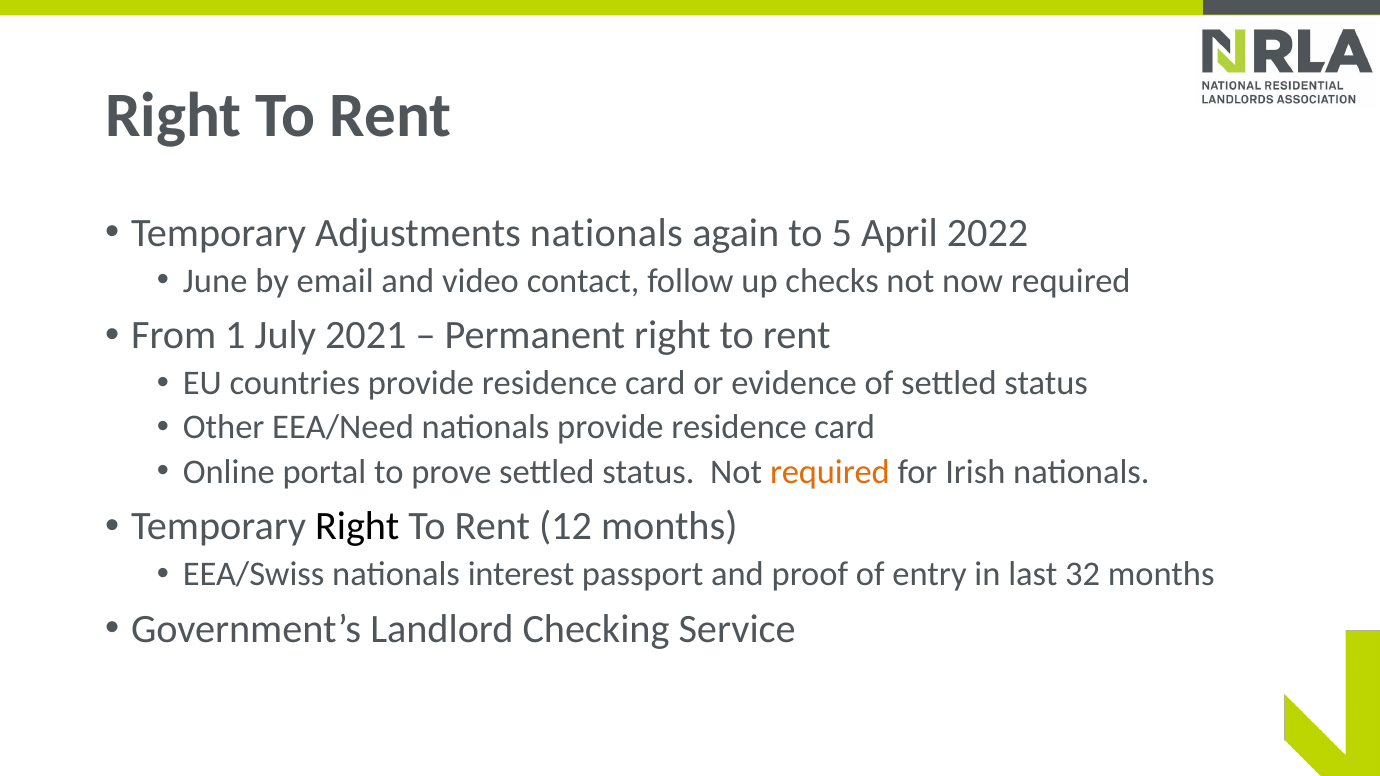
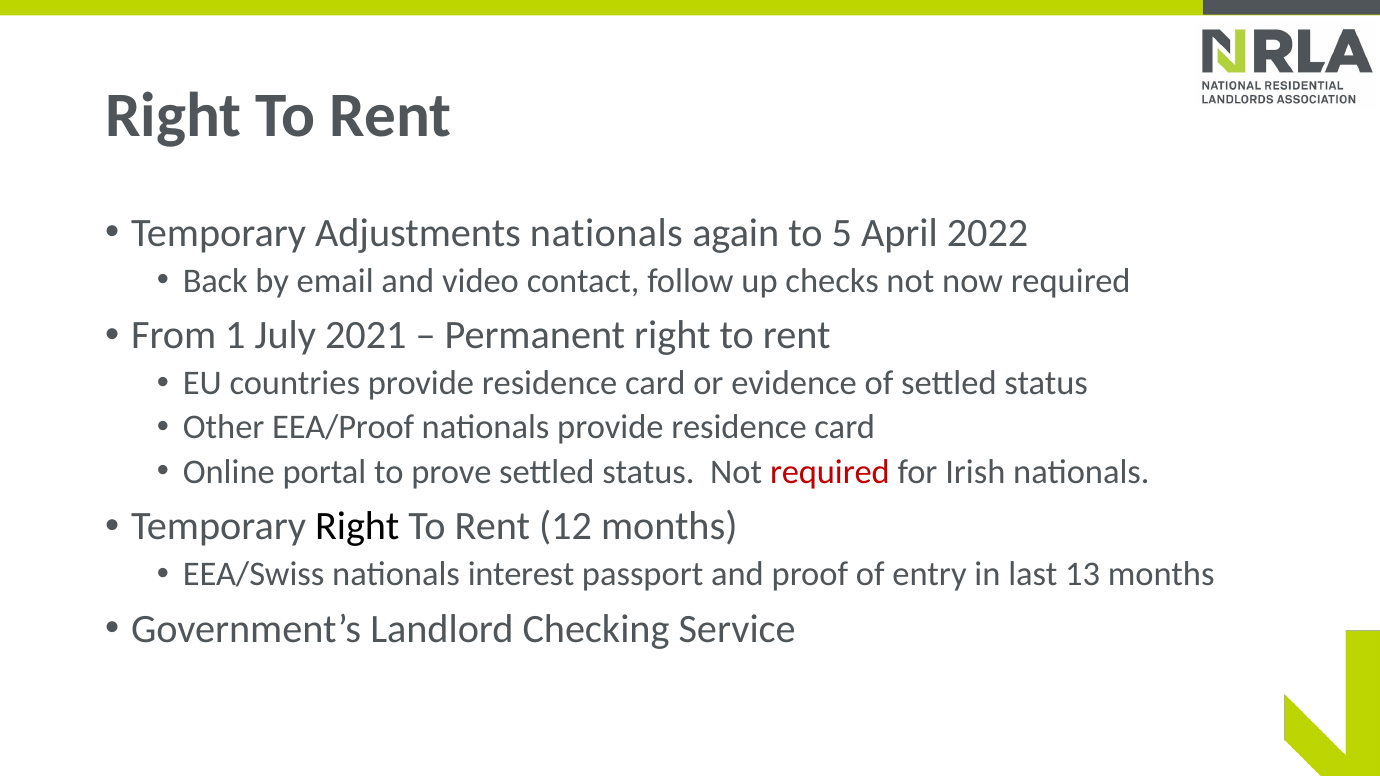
June: June -> Back
EEA/Need: EEA/Need -> EEA/Proof
required at (830, 472) colour: orange -> red
32: 32 -> 13
